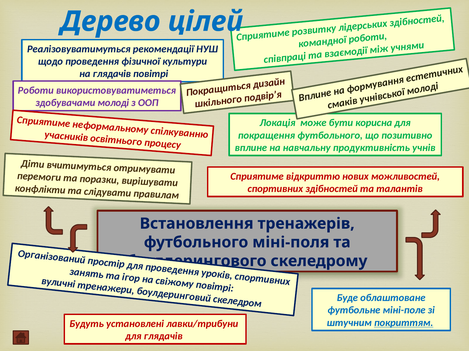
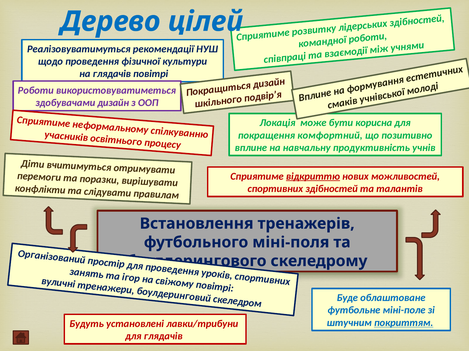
здобувачами молоді: молоді -> дизайн
покращення футбольного: футбольного -> комфортний
відкриттю underline: none -> present
